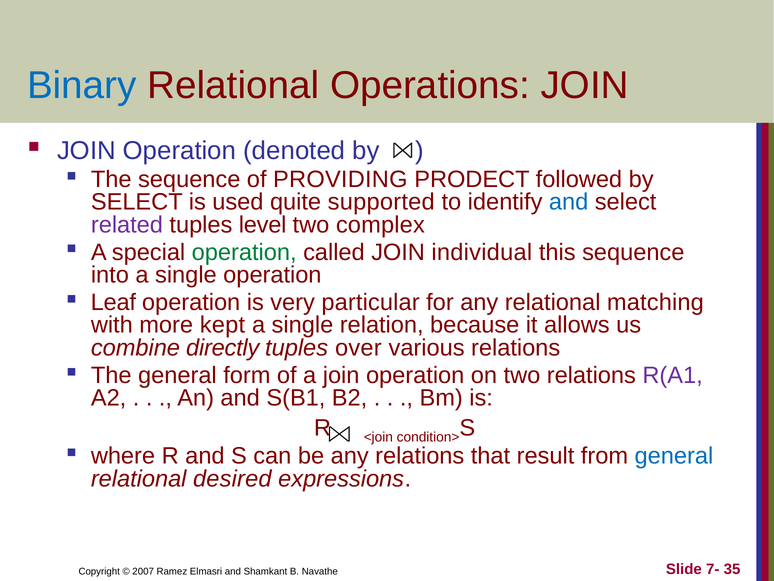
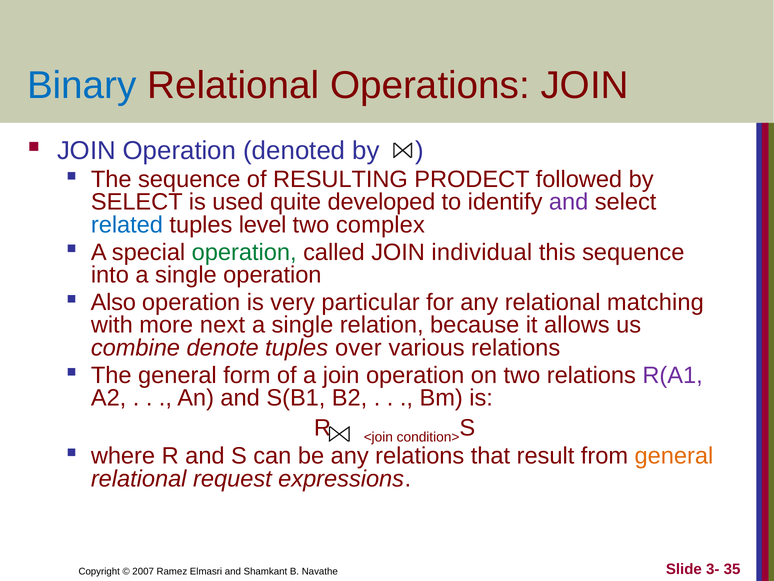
PROVIDING: PROVIDING -> RESULTING
supported: supported -> developed
and at (569, 202) colour: blue -> purple
related colour: purple -> blue
Leaf: Leaf -> Also
kept: kept -> next
directly: directly -> denote
general at (674, 456) colour: blue -> orange
desired: desired -> request
7-: 7- -> 3-
